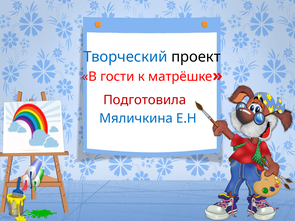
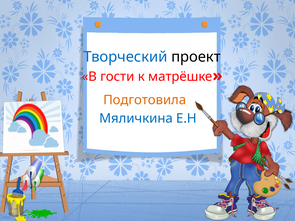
Подготовила colour: red -> orange
